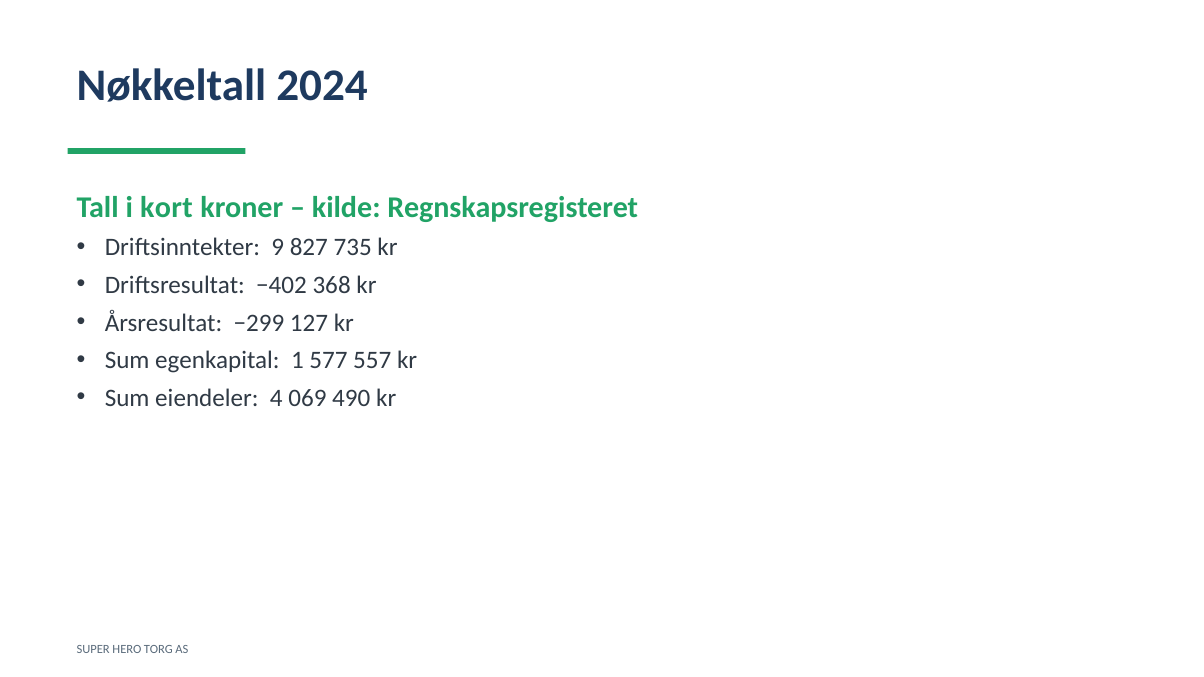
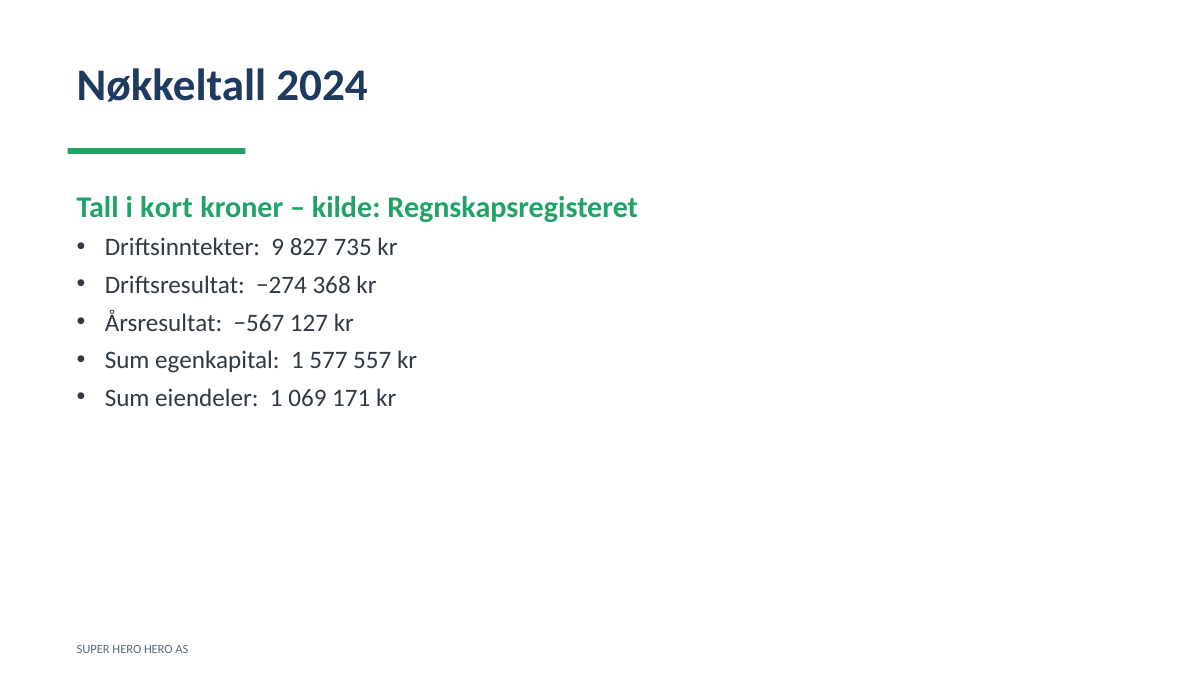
−402: −402 -> −274
−299: −299 -> −567
eiendeler 4: 4 -> 1
490: 490 -> 171
HERO TORG: TORG -> HERO
